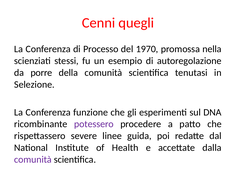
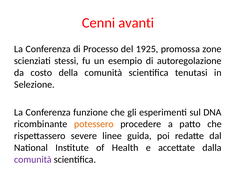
quegli: quegli -> avanti
1970: 1970 -> 1925
nella: nella -> zone
porre: porre -> costo
potessero colour: purple -> orange
